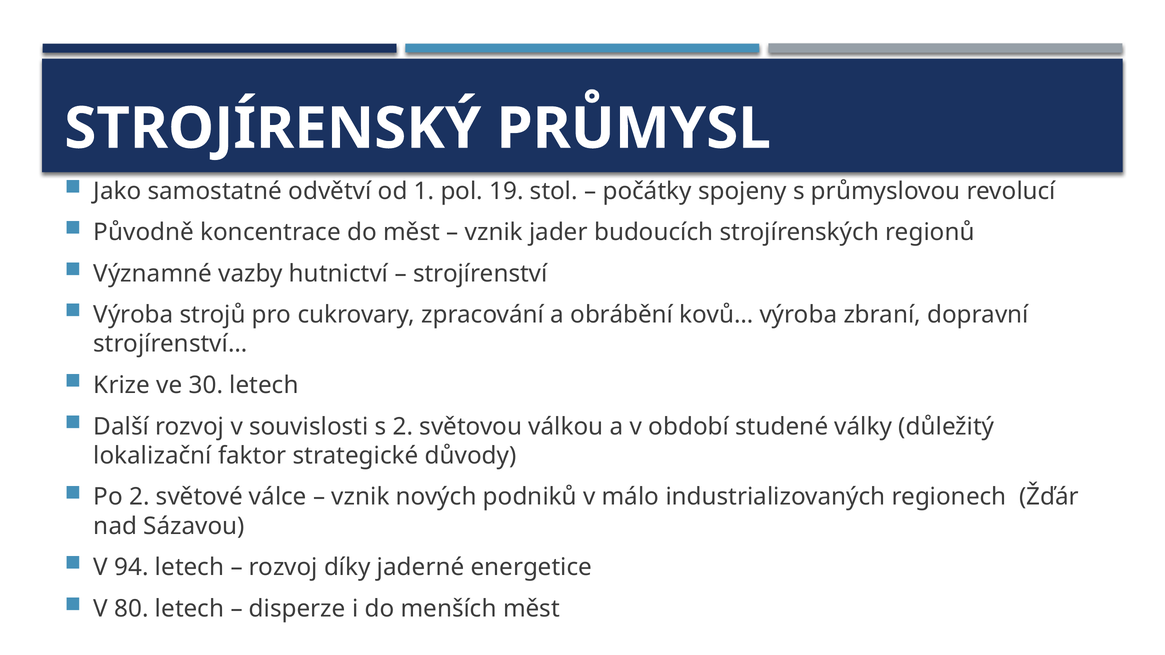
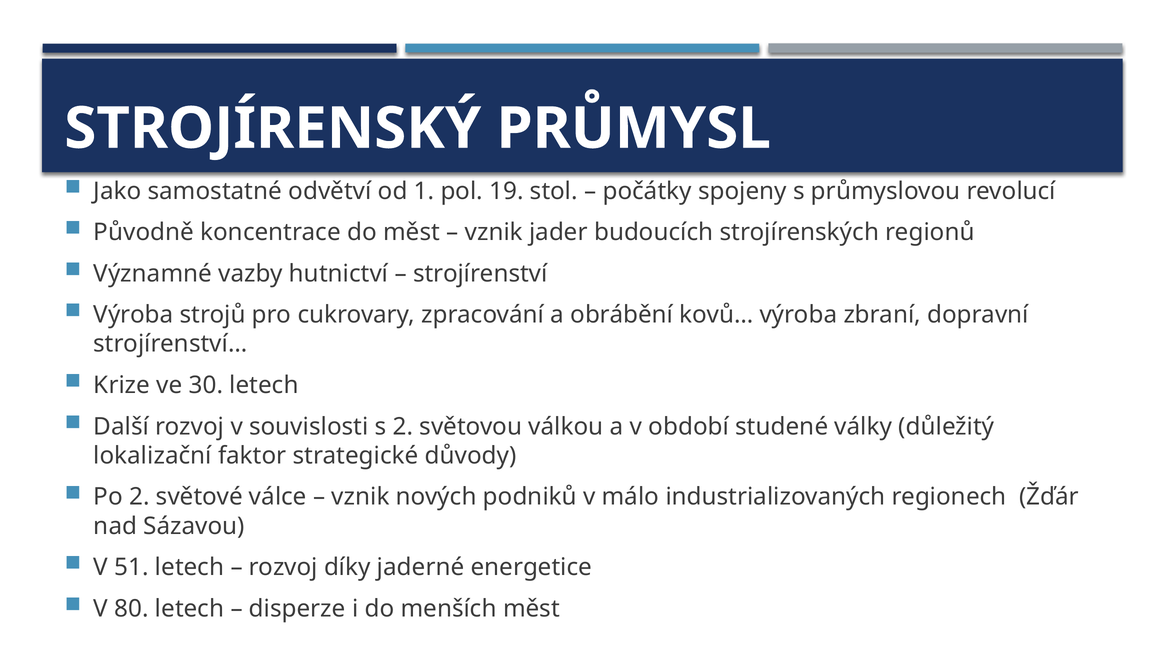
94: 94 -> 51
